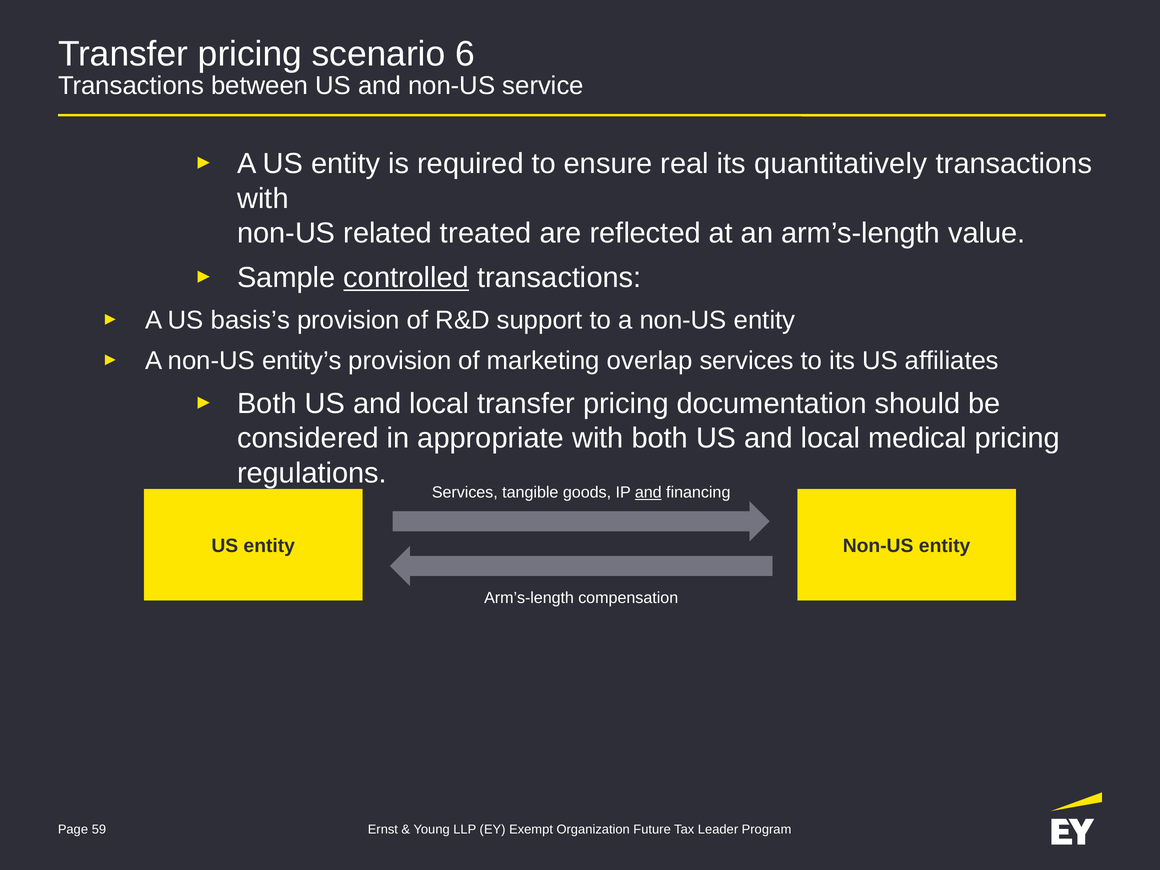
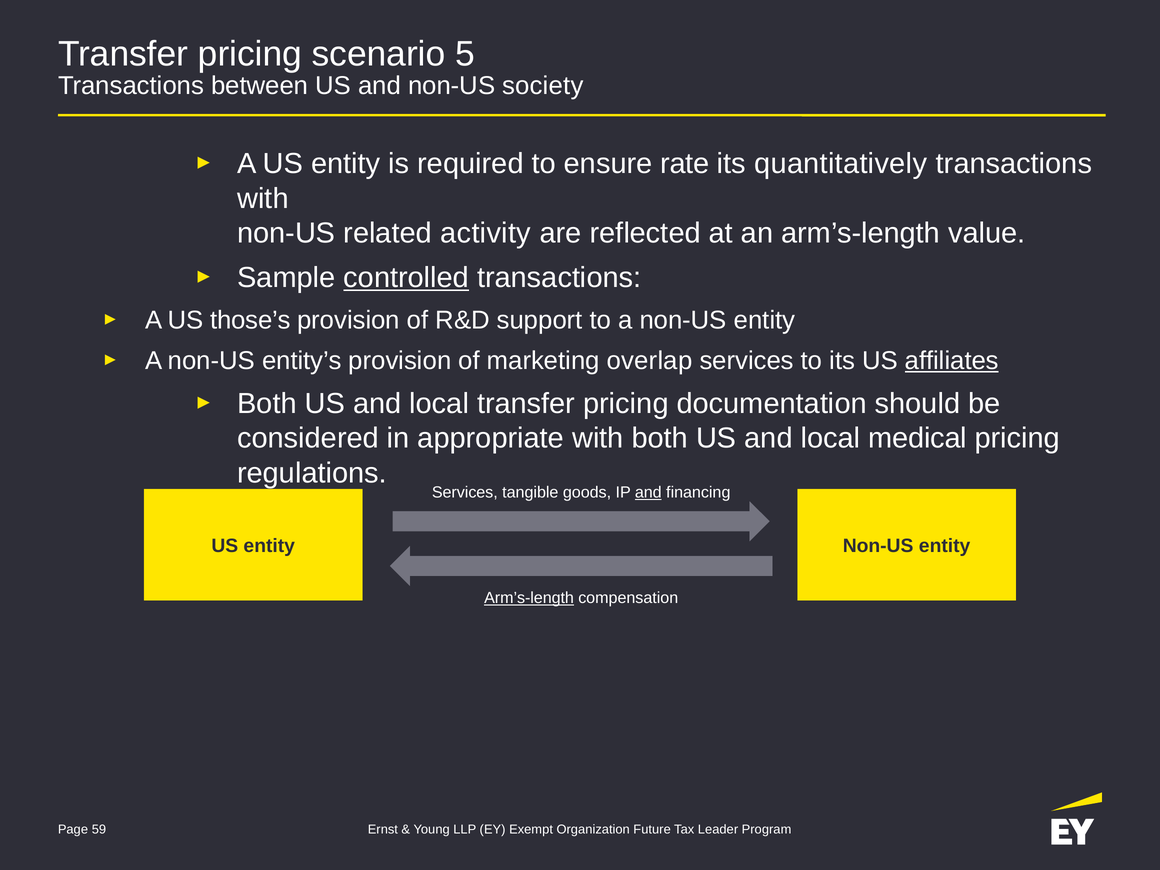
6: 6 -> 5
service: service -> society
real: real -> rate
treated: treated -> activity
basis’s: basis’s -> those’s
affiliates underline: none -> present
Arm’s-length at (529, 598) underline: none -> present
